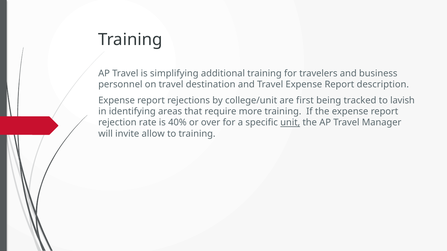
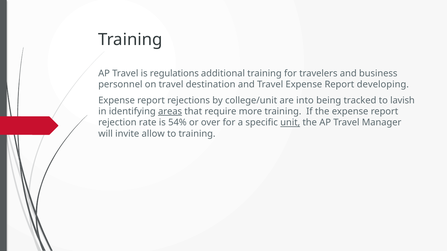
simplifying: simplifying -> regulations
description: description -> developing
first: first -> into
areas underline: none -> present
40%: 40% -> 54%
